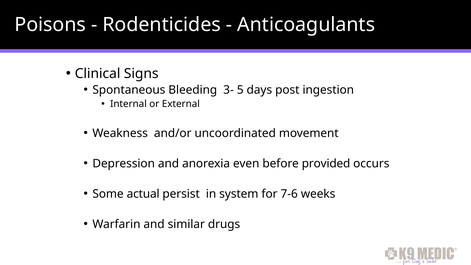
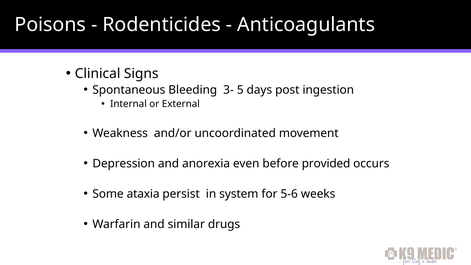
actual: actual -> ataxia
7-6: 7-6 -> 5-6
